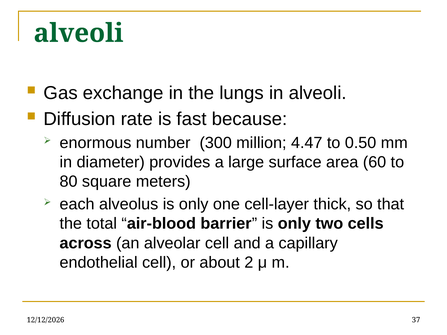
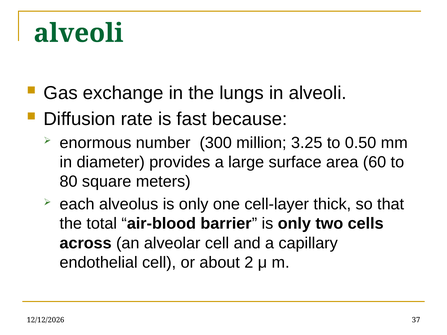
4.47: 4.47 -> 3.25
